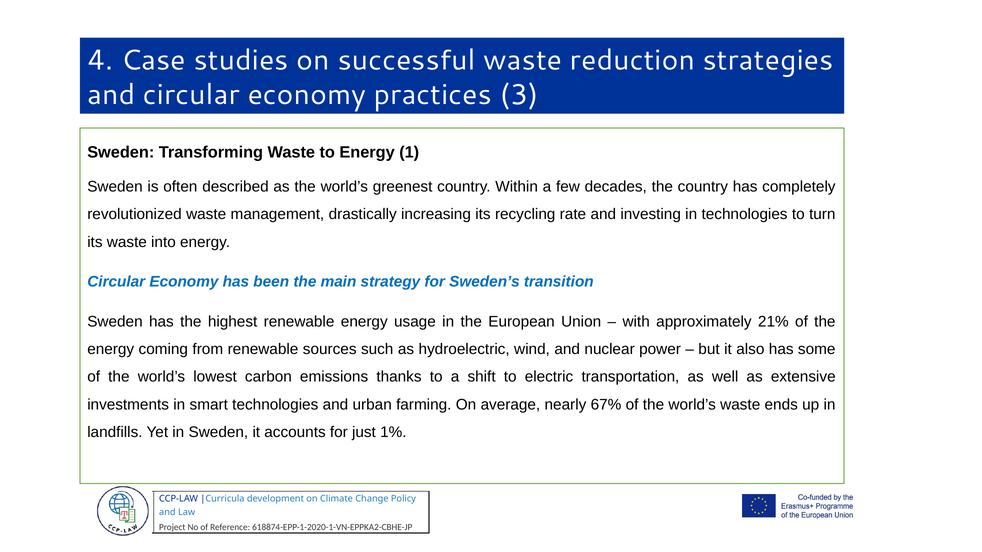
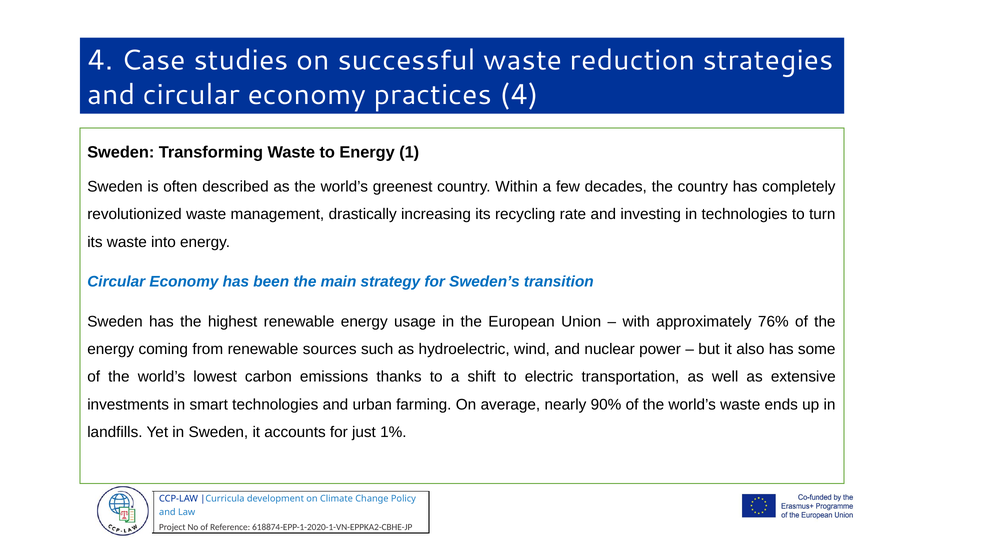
practices 3: 3 -> 4
21%: 21% -> 76%
67%: 67% -> 90%
